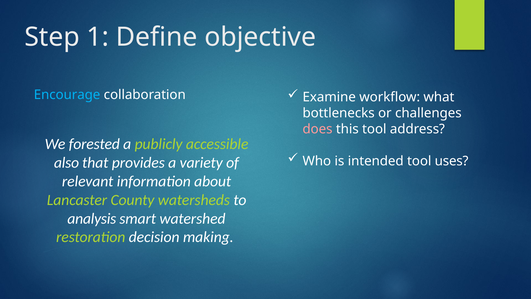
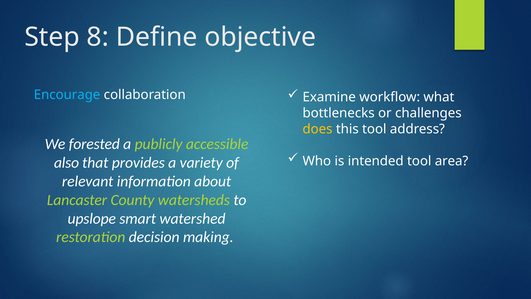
1: 1 -> 8
does colour: pink -> yellow
uses: uses -> area
analysis: analysis -> upslope
